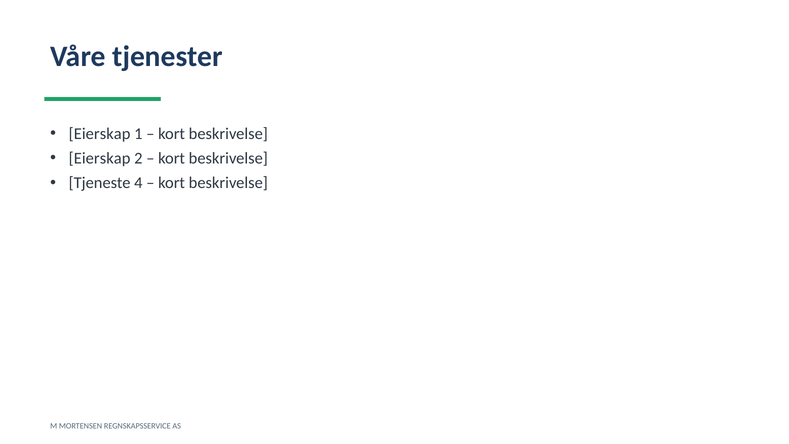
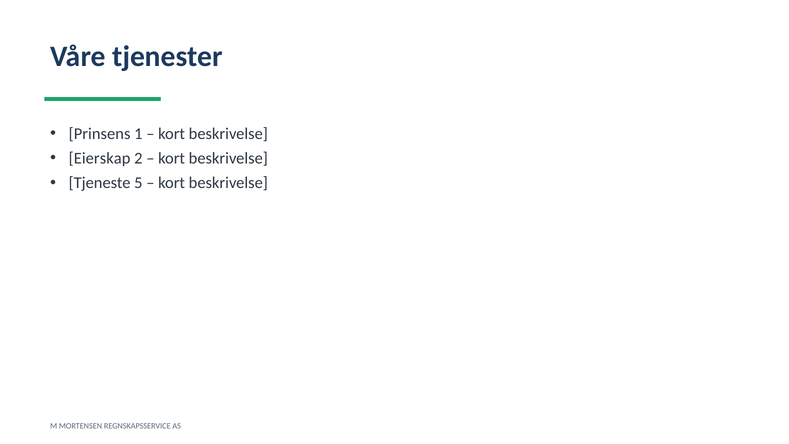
Eierskap at (100, 134): Eierskap -> Prinsens
4: 4 -> 5
